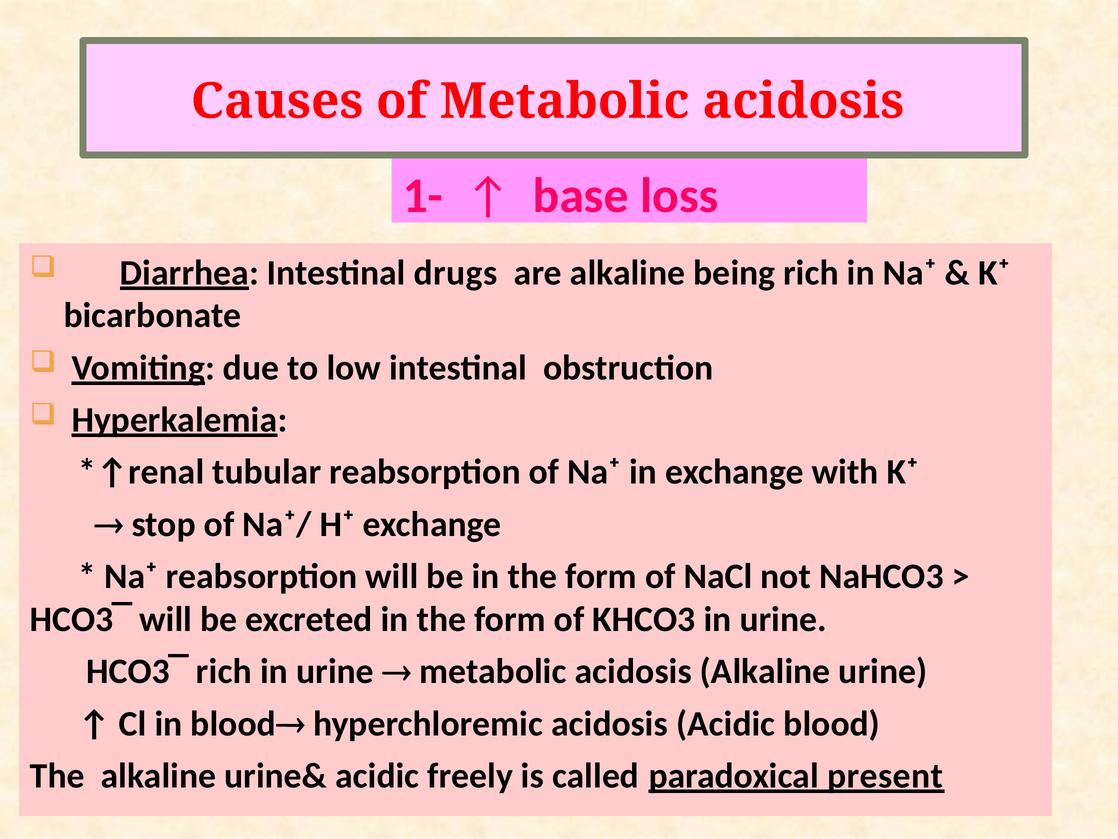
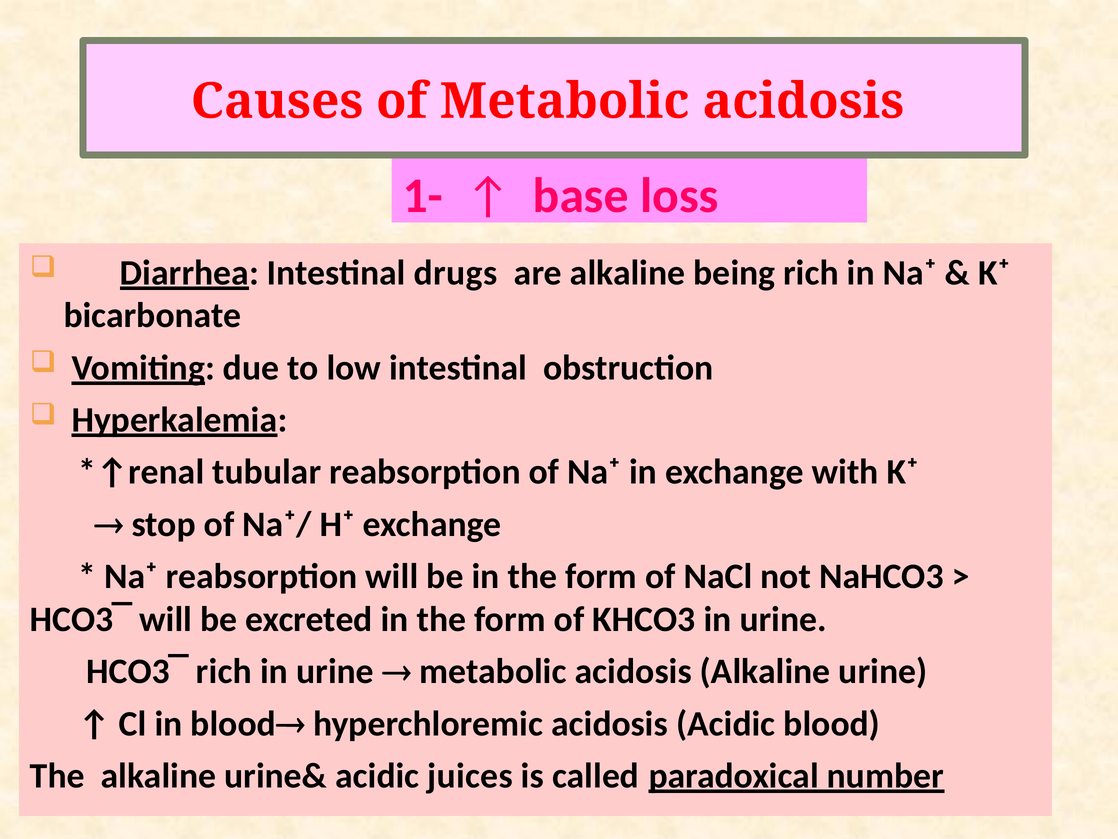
freely: freely -> juices
present: present -> number
